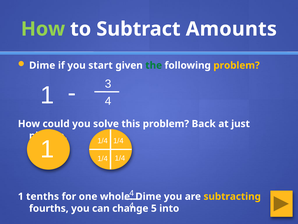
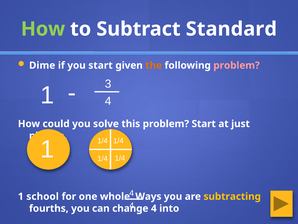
Amounts: Amounts -> Standard
the colour: green -> orange
problem at (237, 65) colour: yellow -> pink
problem Back: Back -> Start
tenths: tenths -> school
whole Dime: Dime -> Ways
5 at (154, 208): 5 -> 4
